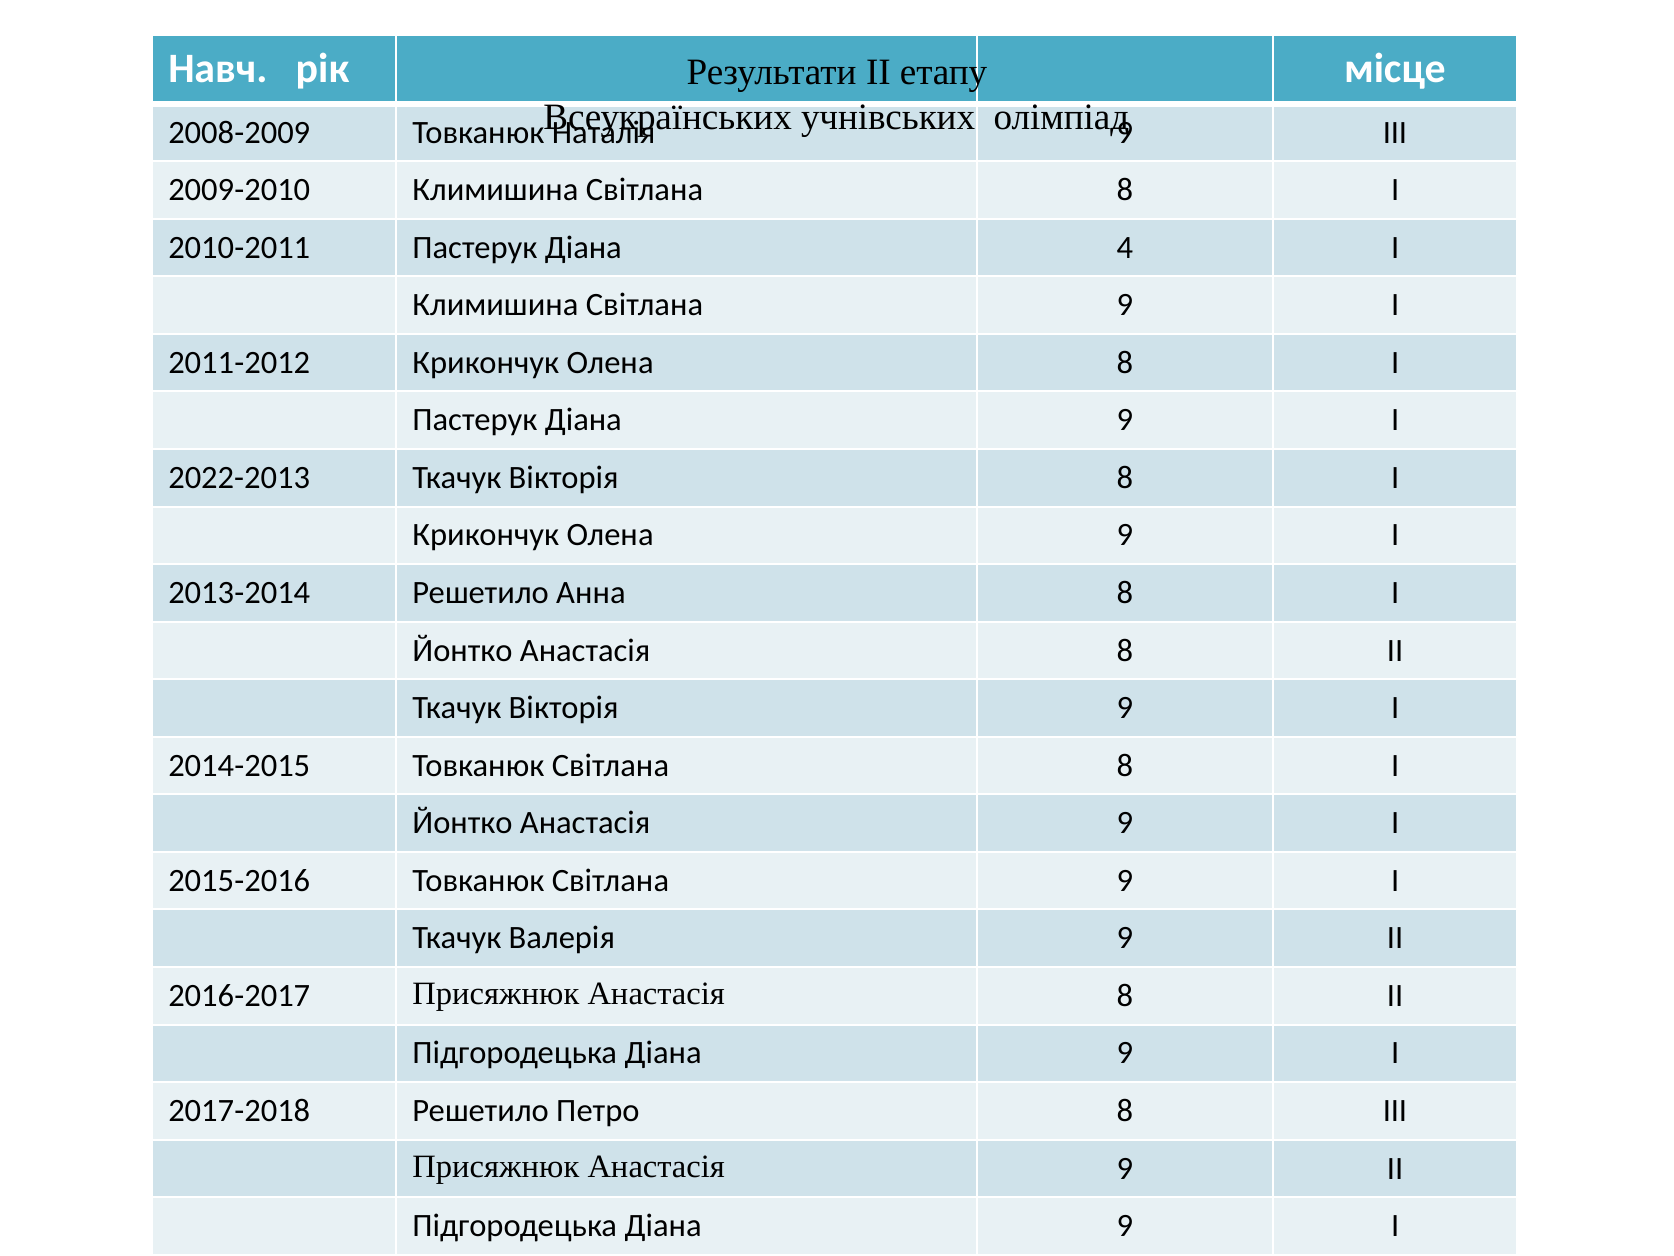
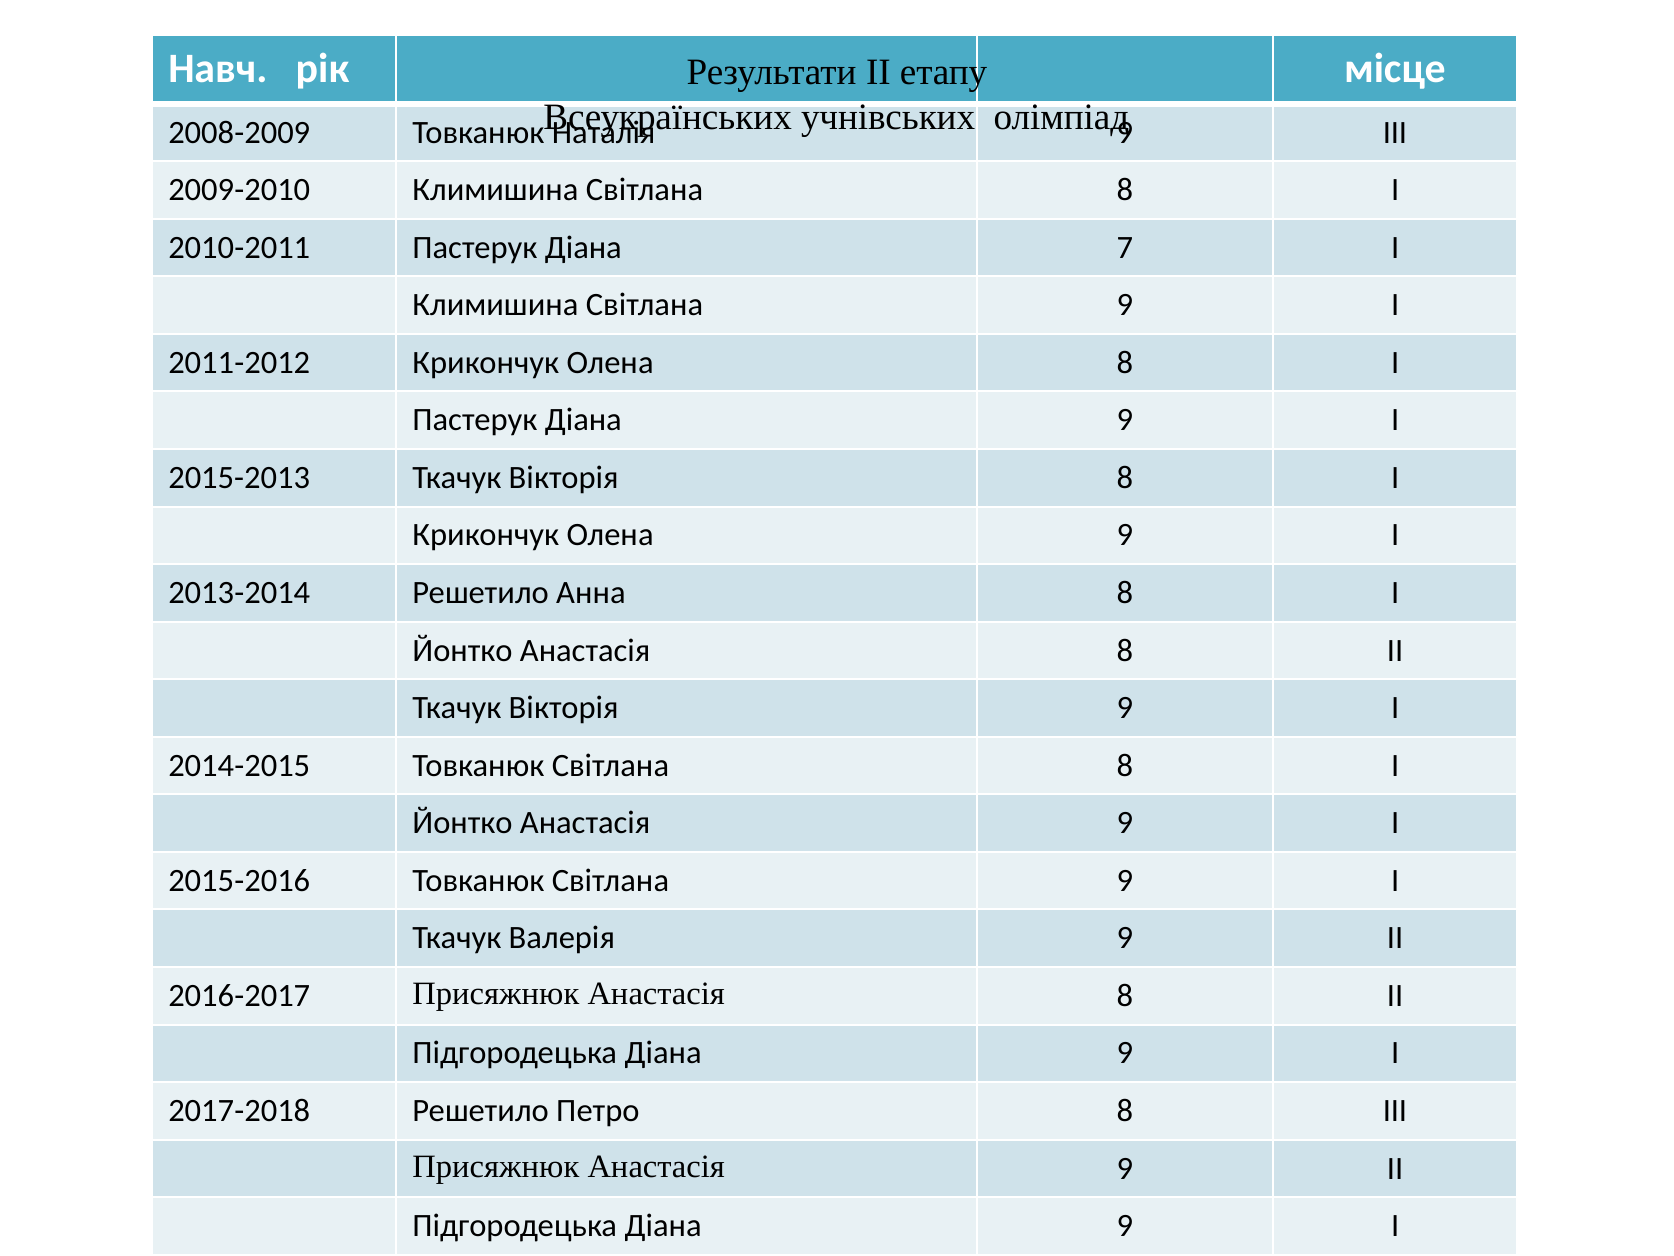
4: 4 -> 7
2022-2013: 2022-2013 -> 2015-2013
